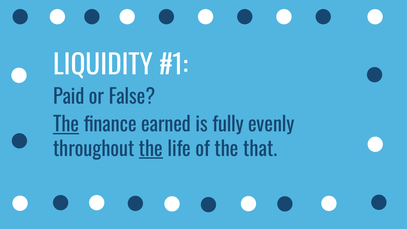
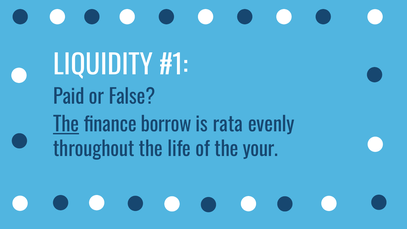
earned: earned -> borrow
fully: fully -> rata
the at (151, 149) underline: present -> none
that: that -> your
